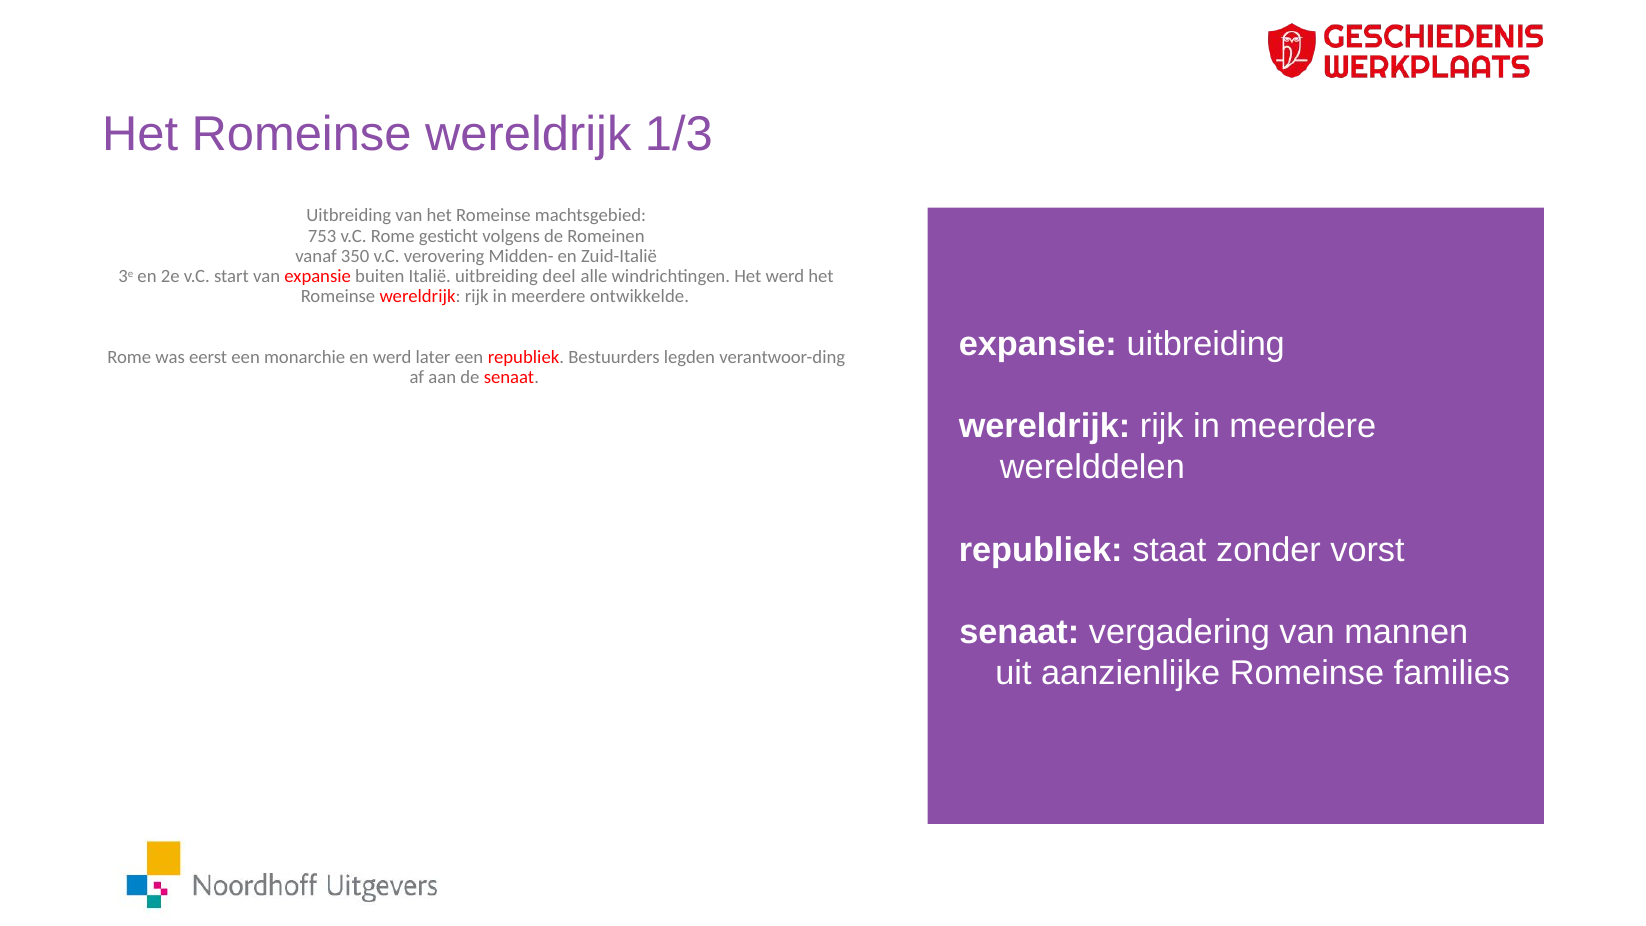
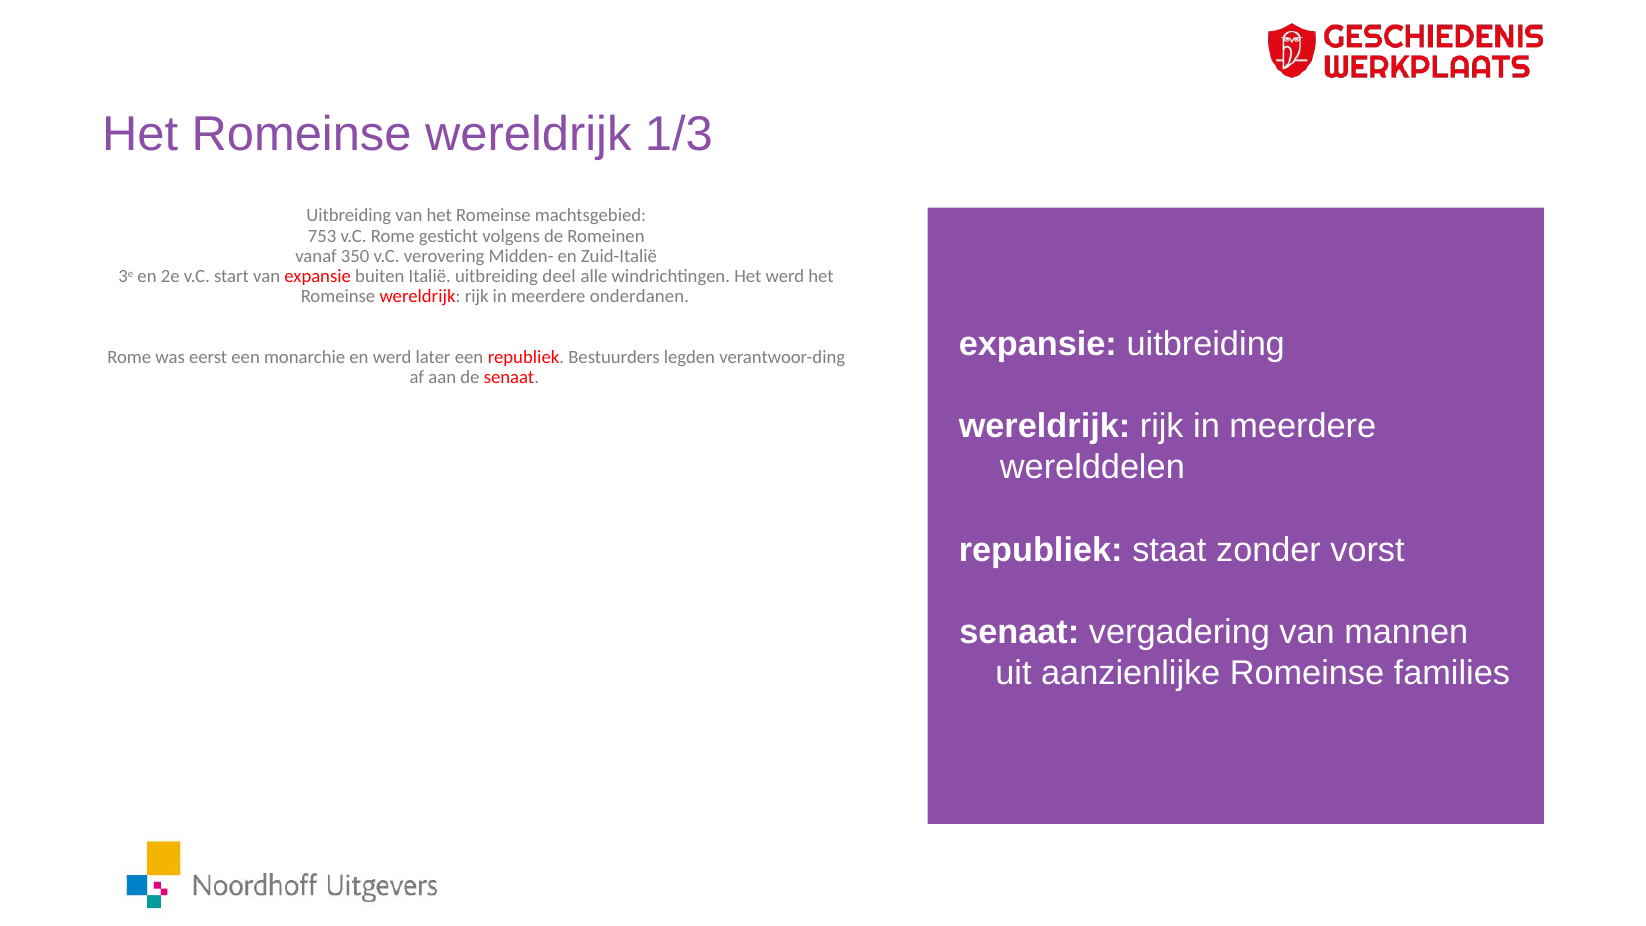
ontwikkelde: ontwikkelde -> onderdanen
